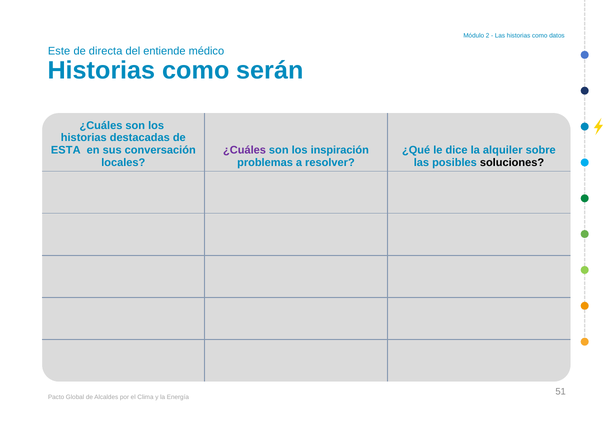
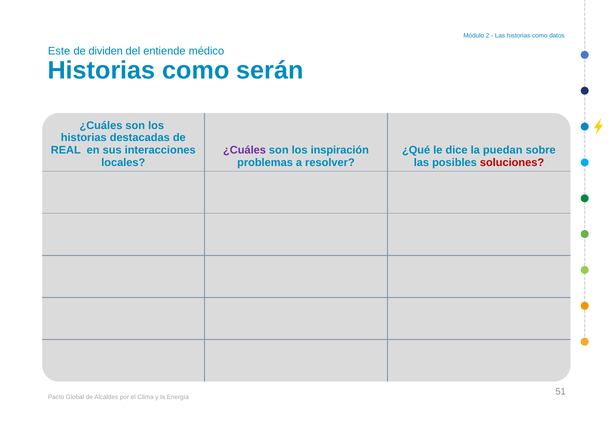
directa: directa -> dividen
ESTA: ESTA -> REAL
conversación: conversación -> interacciones
alquiler: alquiler -> puedan
soluciones colour: black -> red
